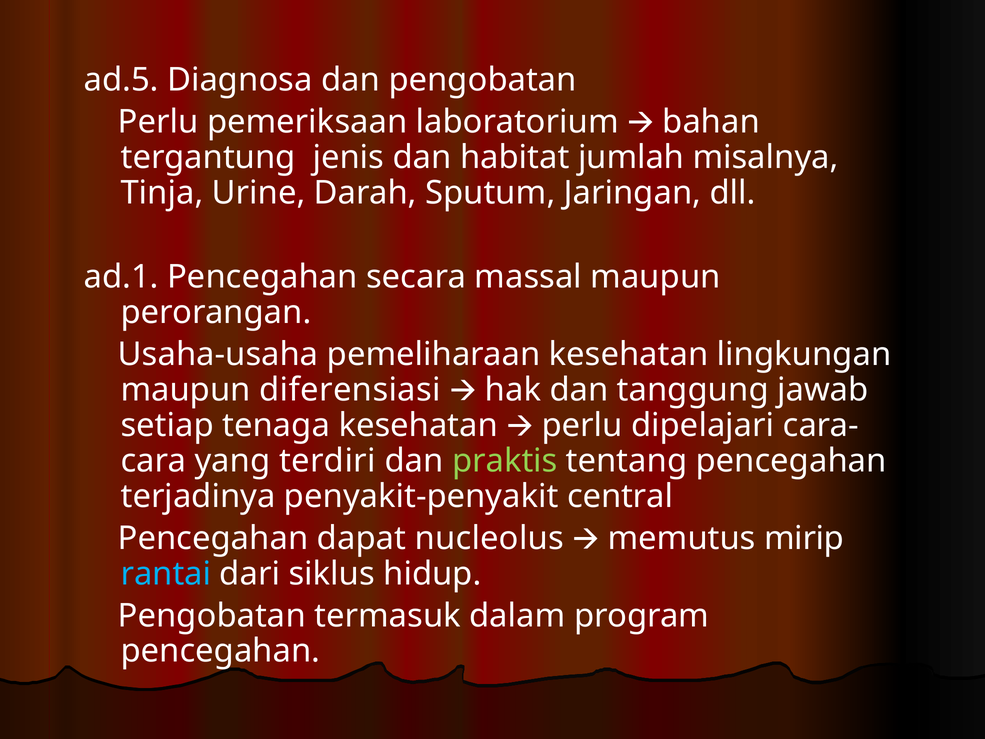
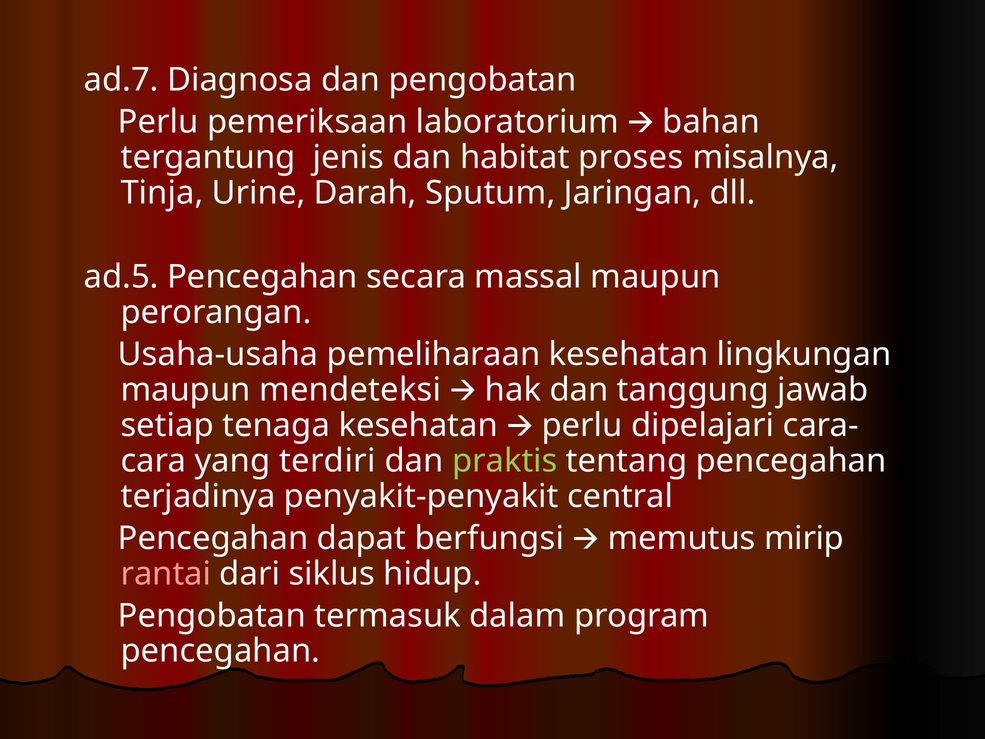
ad.5: ad.5 -> ad.7
jumlah: jumlah -> proses
ad.1: ad.1 -> ad.5
diferensiasi: diferensiasi -> mendeteksi
nucleolus: nucleolus -> berfungsi
rantai colour: light blue -> pink
